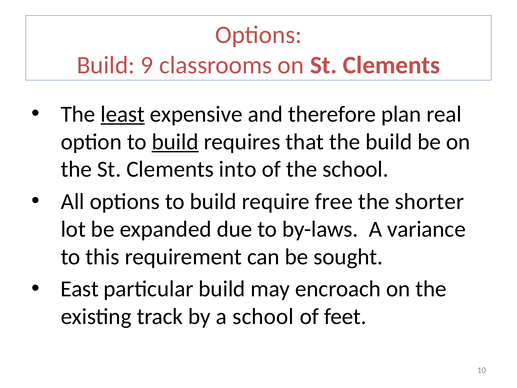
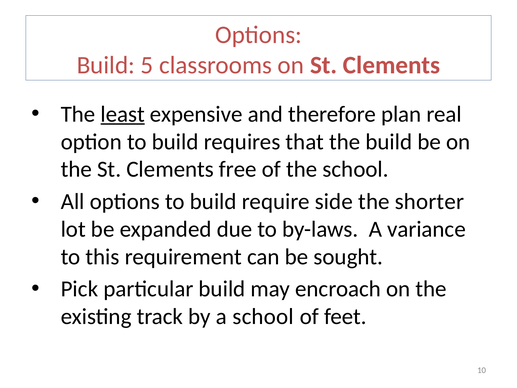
9: 9 -> 5
build at (175, 142) underline: present -> none
into: into -> free
free: free -> side
East: East -> Pick
